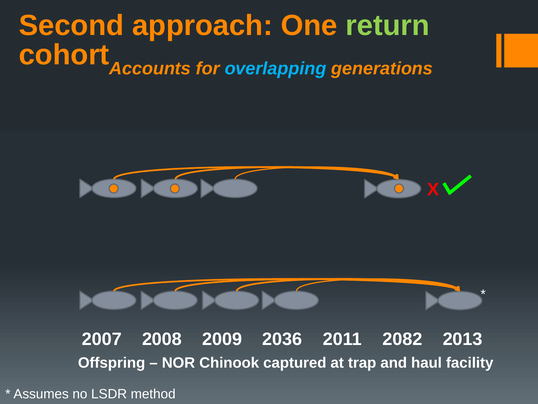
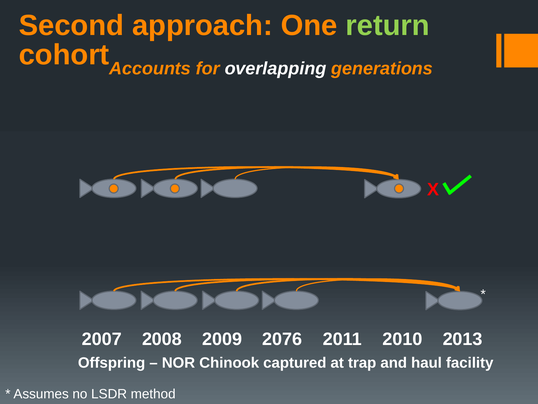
overlapping colour: light blue -> white
2036: 2036 -> 2076
2082: 2082 -> 2010
